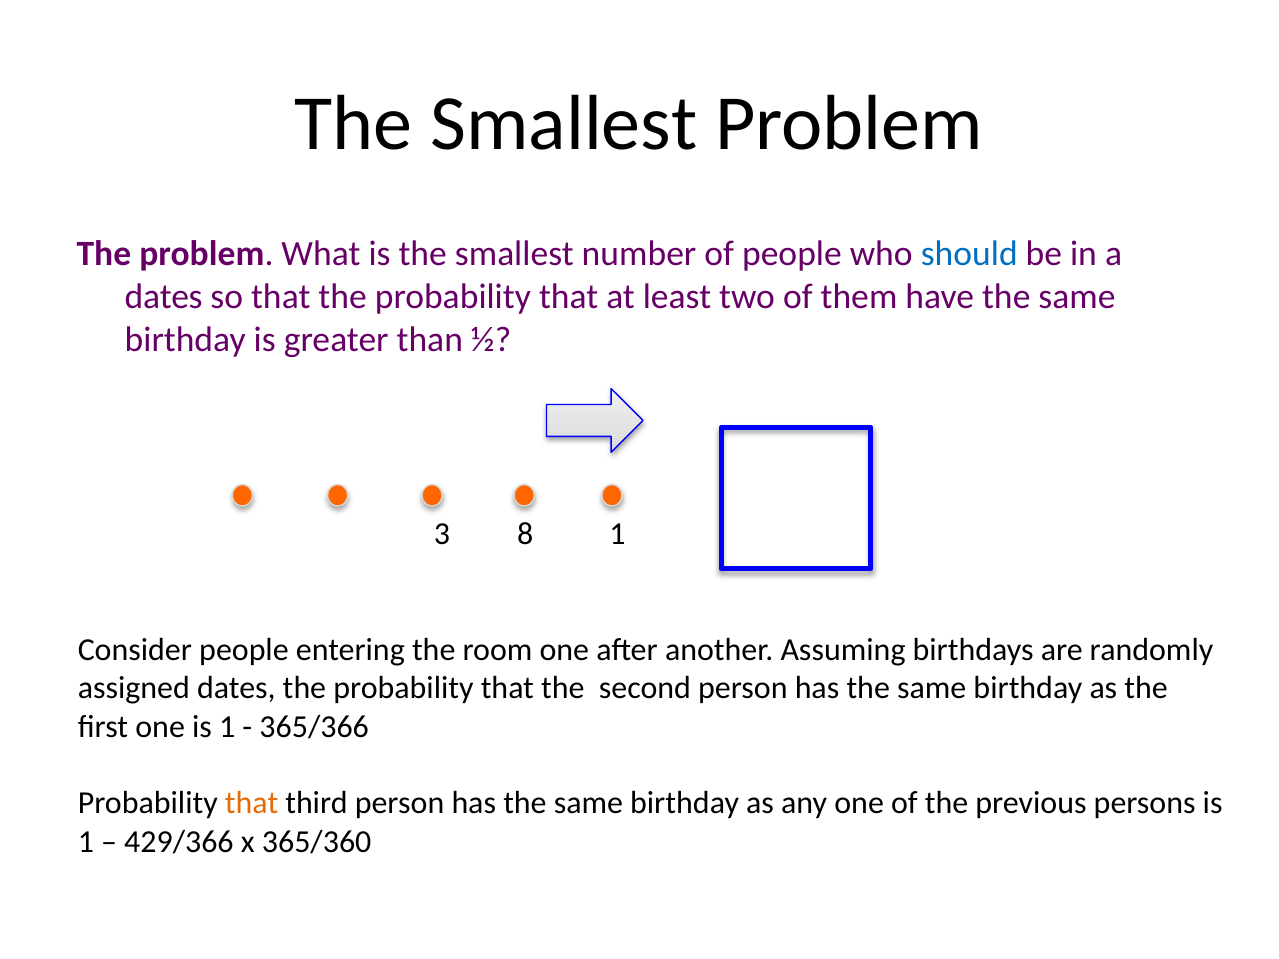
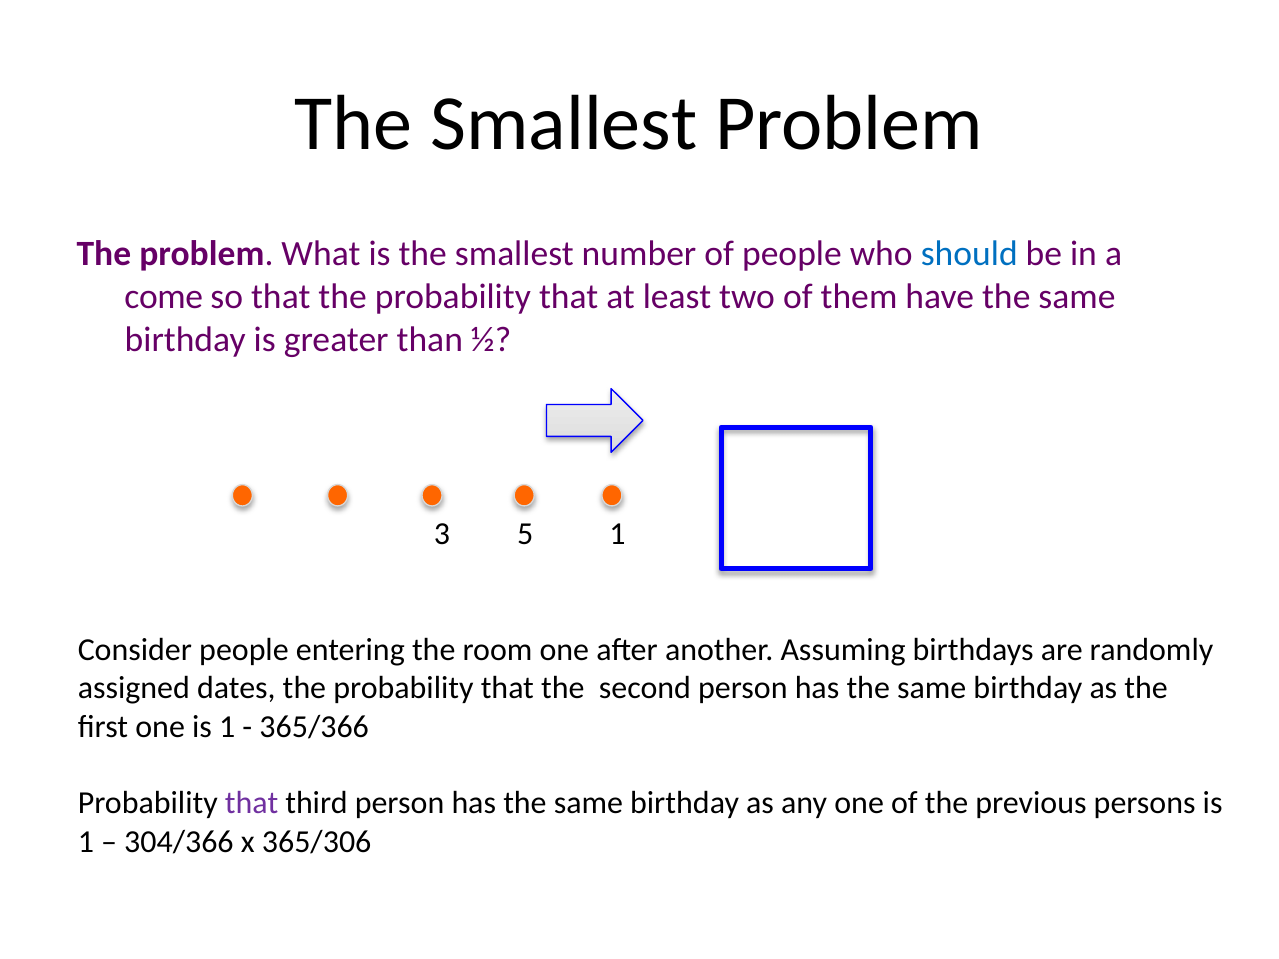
dates at (164, 297): dates -> come
8: 8 -> 5
that at (252, 804) colour: orange -> purple
429/366: 429/366 -> 304/366
365/360: 365/360 -> 365/306
